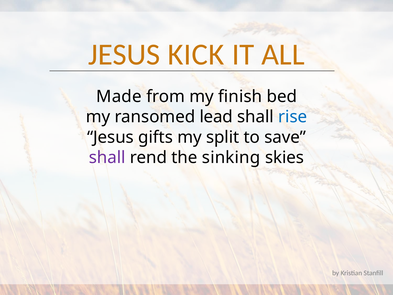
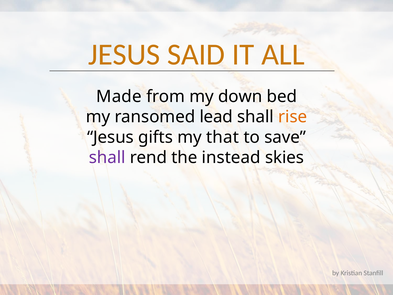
KICK: KICK -> SAID
finish: finish -> down
rise colour: blue -> orange
split: split -> that
sinking: sinking -> instead
